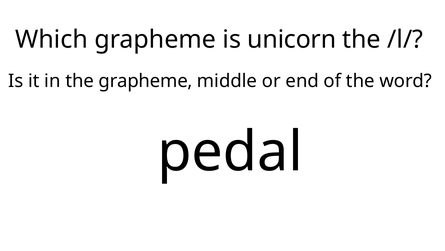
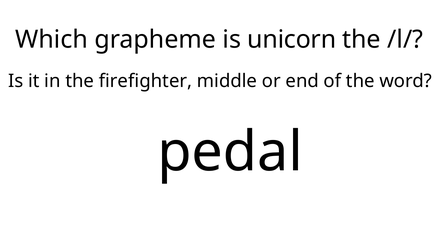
the grapheme: grapheme -> firefighter
